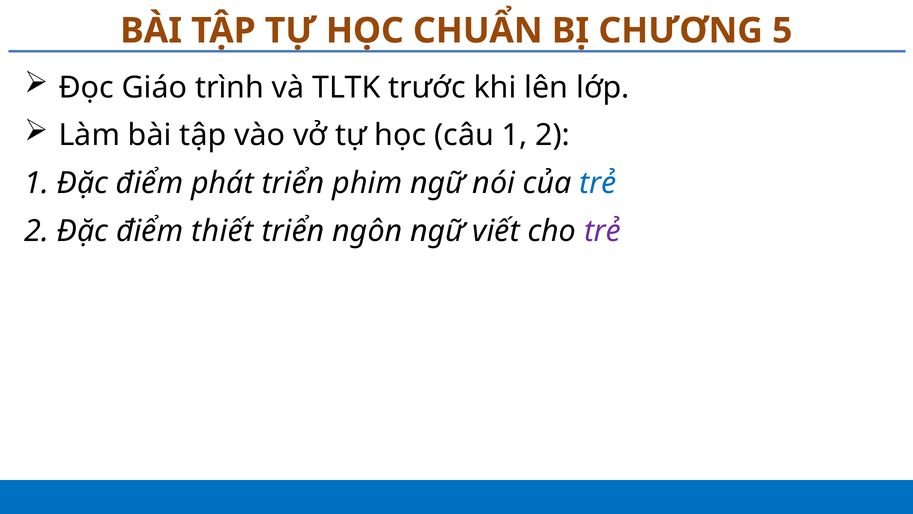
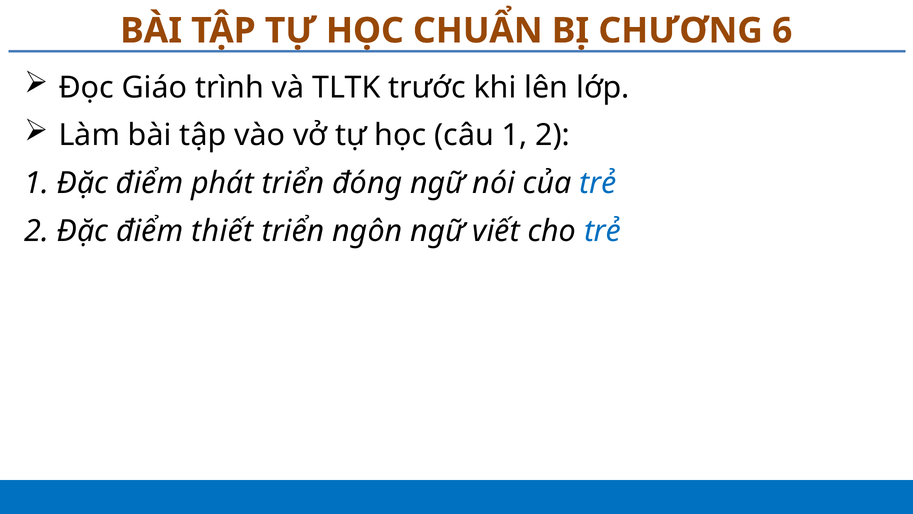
5: 5 -> 6
phim: phim -> đóng
trẻ at (603, 231) colour: purple -> blue
